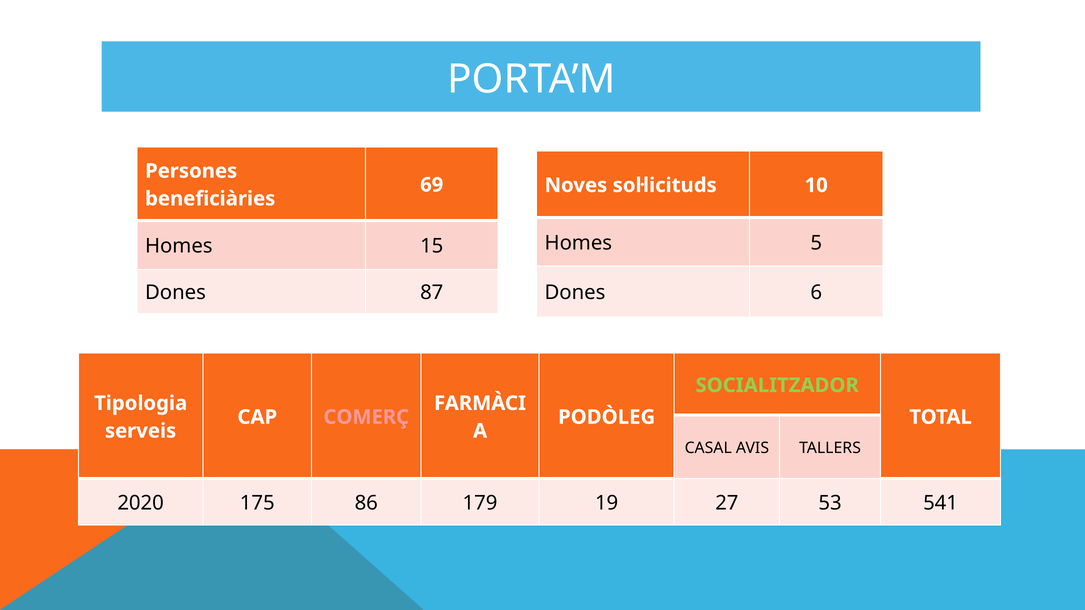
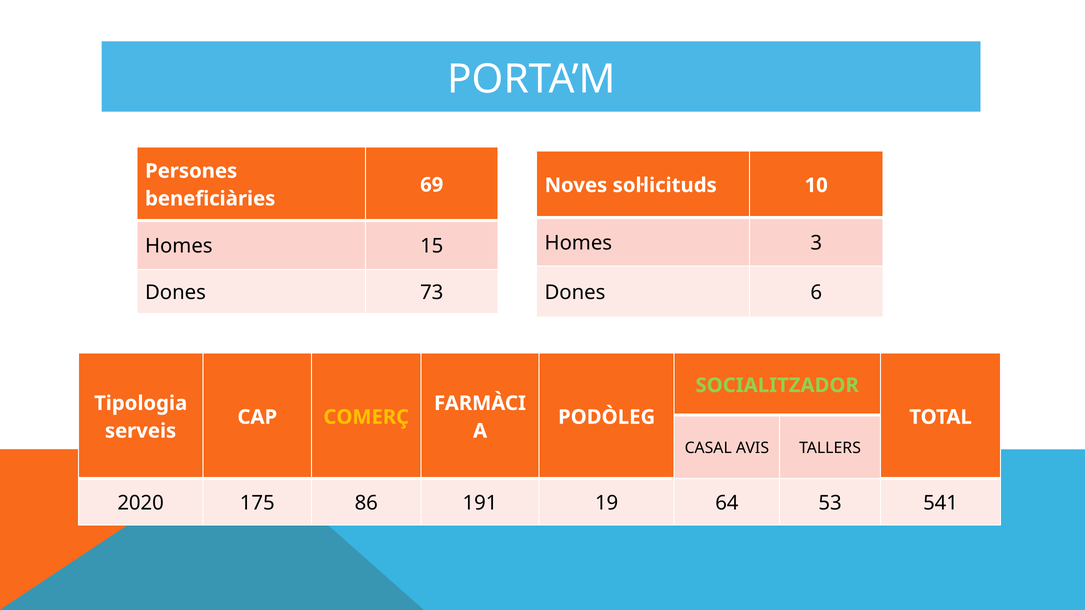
5: 5 -> 3
87: 87 -> 73
COMERÇ colour: pink -> yellow
179: 179 -> 191
27: 27 -> 64
